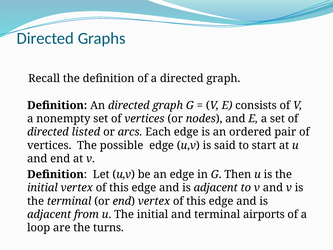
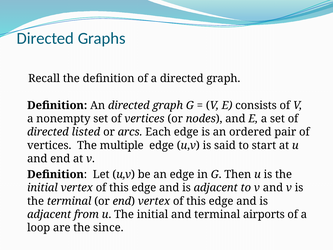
possible: possible -> multiple
turns: turns -> since
